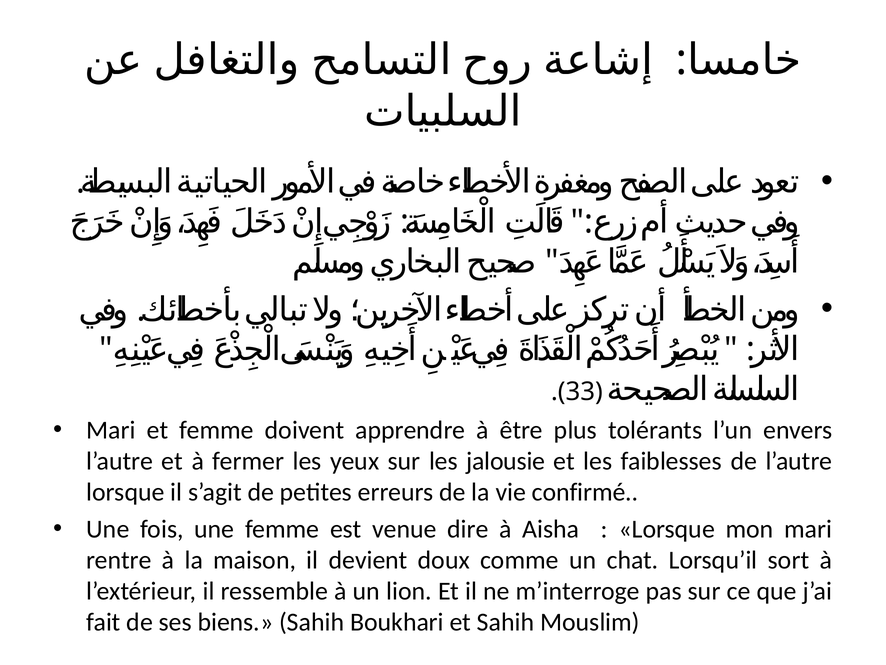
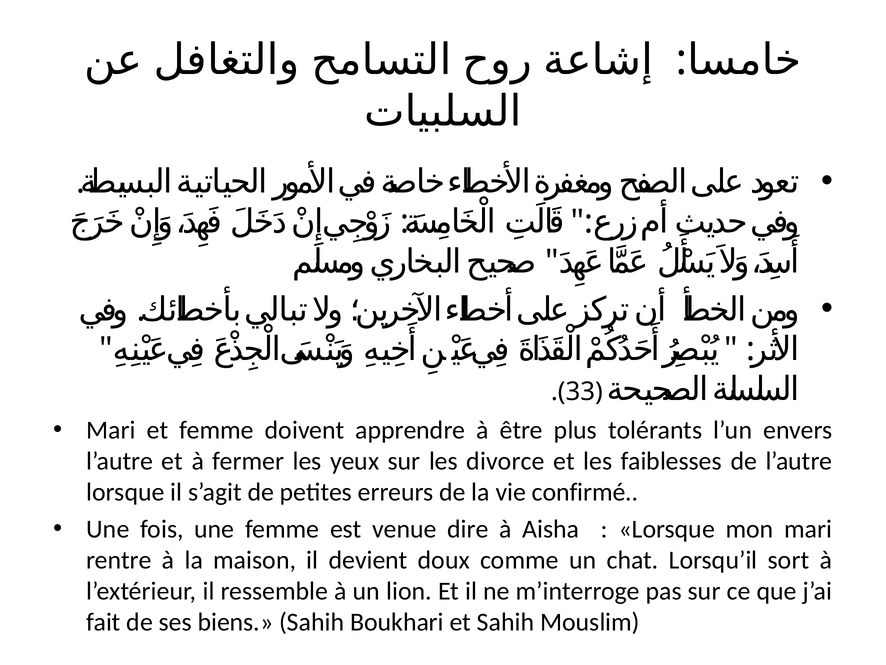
jalousie: jalousie -> divorce
